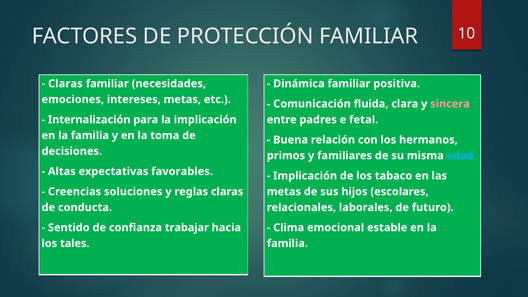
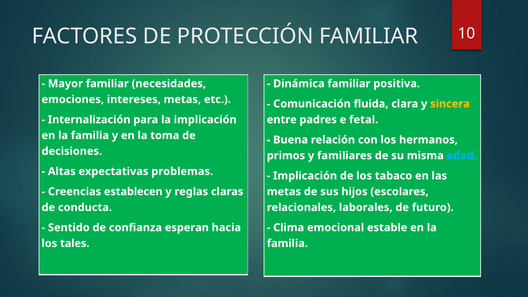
Claras at (65, 84): Claras -> Mayor
sincera colour: pink -> yellow
favorables: favorables -> problemas
soluciones: soluciones -> establecen
trabajar: trabajar -> esperan
